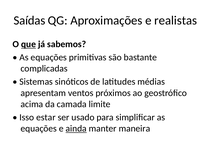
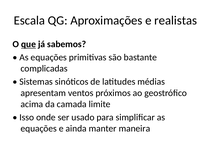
Saídas: Saídas -> Escala
estar: estar -> onde
ainda underline: present -> none
